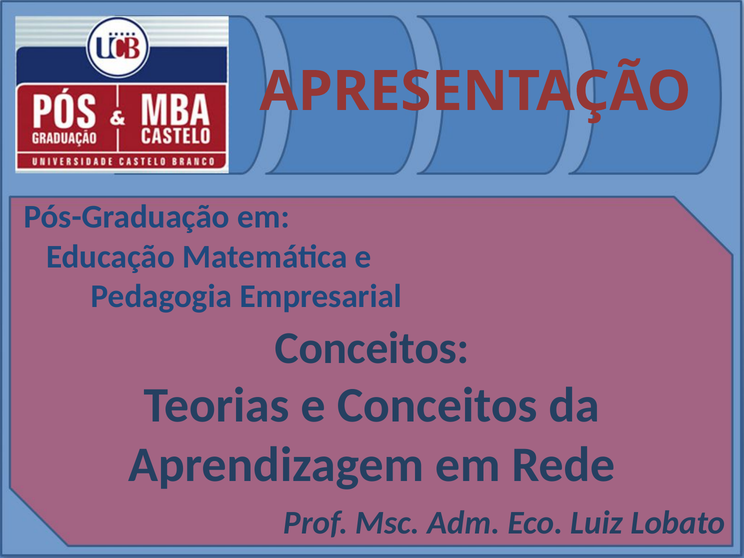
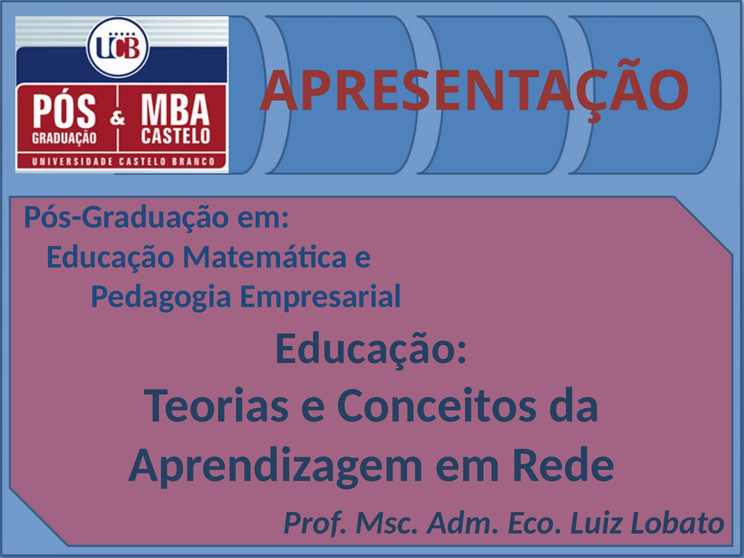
Conceitos at (372, 348): Conceitos -> Educação
